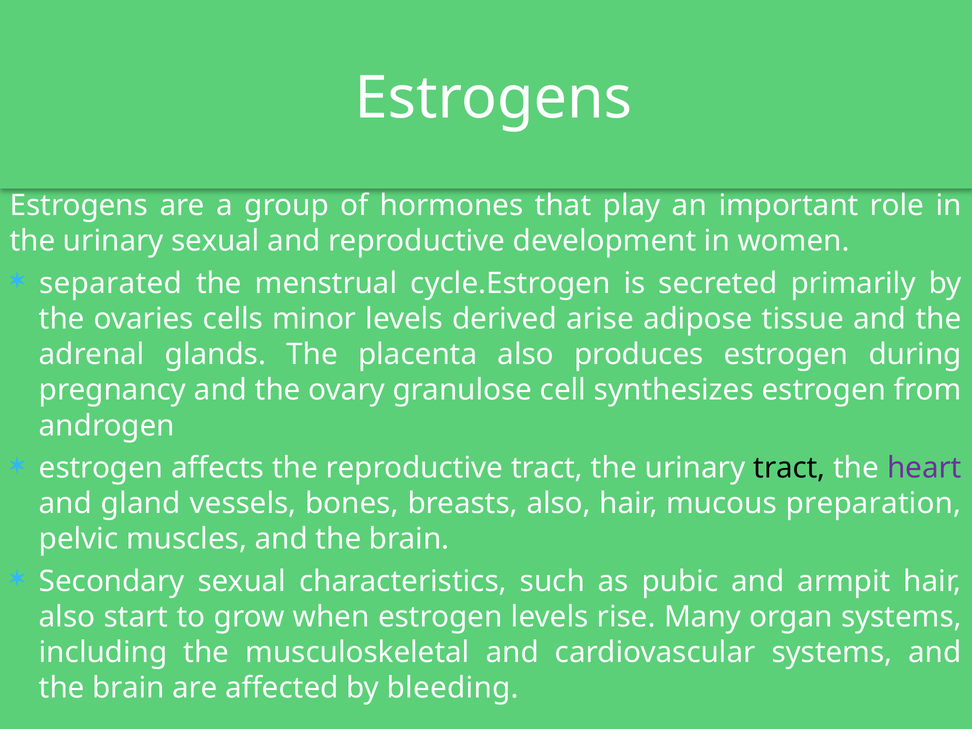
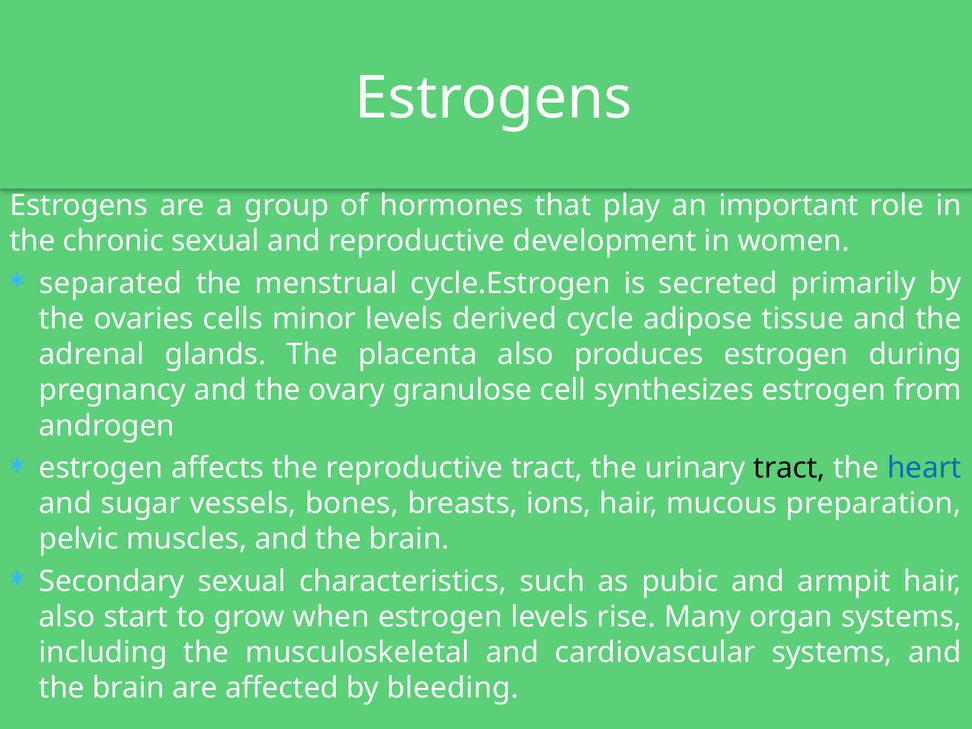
urinary at (113, 241): urinary -> chronic
arise: arise -> cycle
heart colour: purple -> blue
gland: gland -> sugar
breasts also: also -> ions
